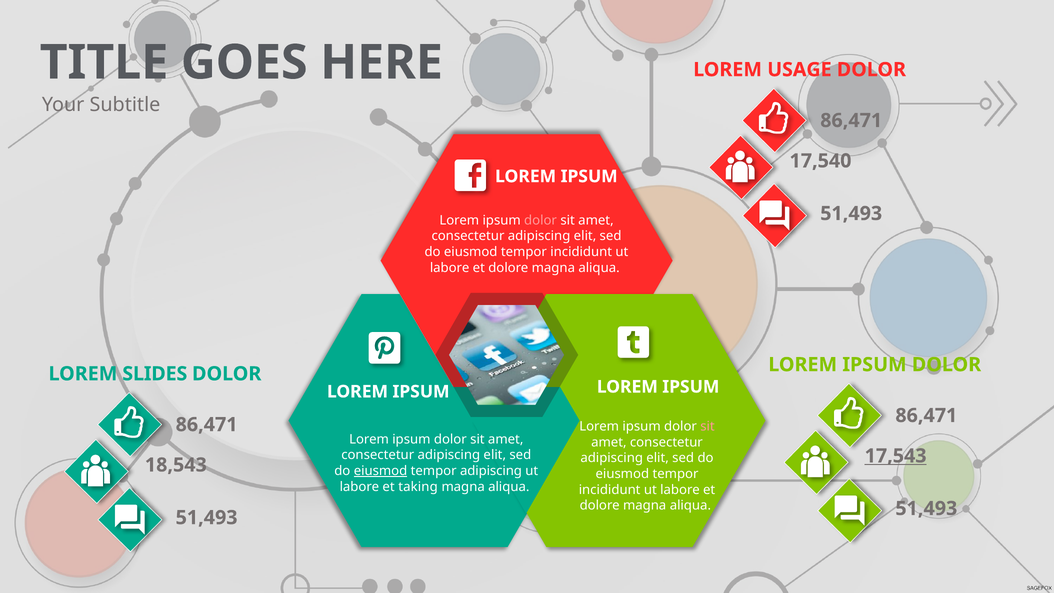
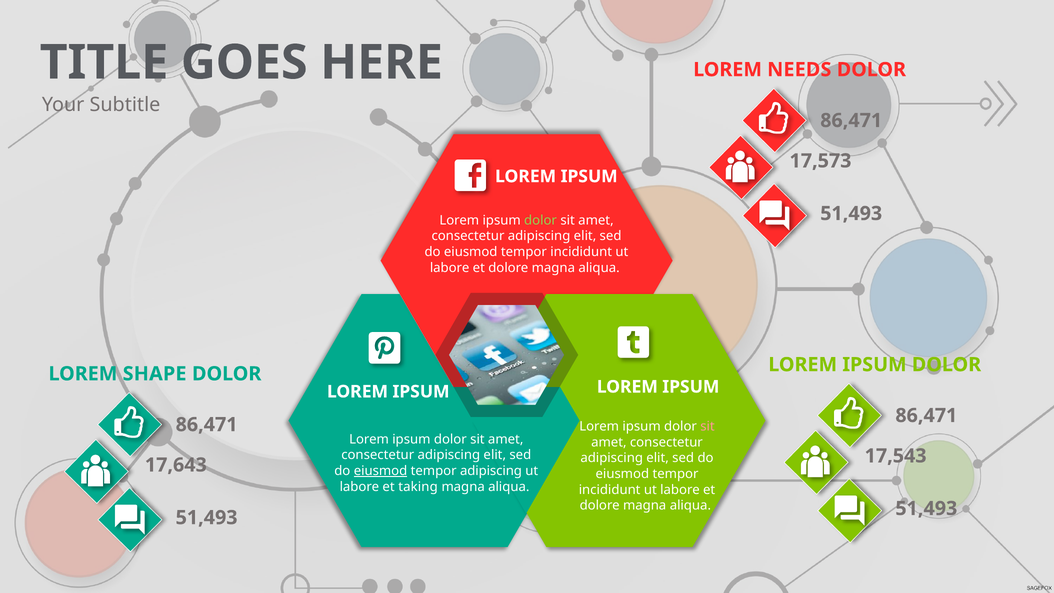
USAGE: USAGE -> NEEDS
17,540: 17,540 -> 17,573
dolor at (541, 220) colour: pink -> light green
SLIDES: SLIDES -> SHAPE
17,543 underline: present -> none
18,543: 18,543 -> 17,643
